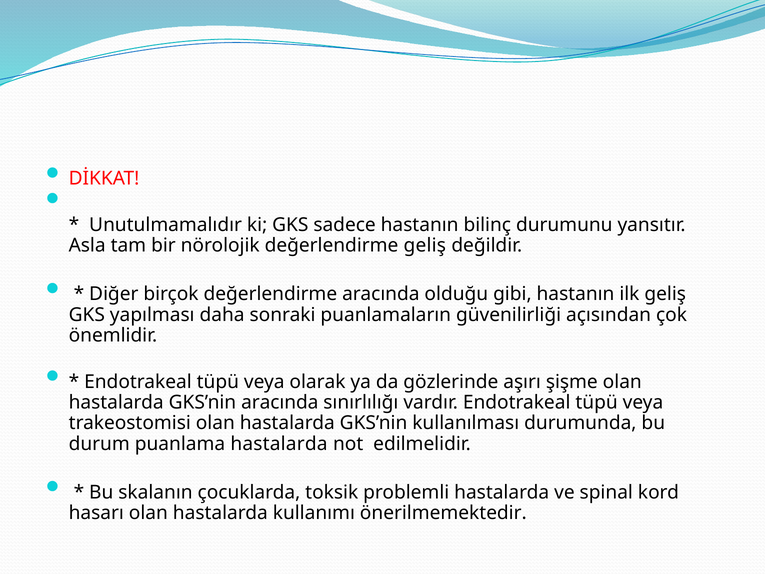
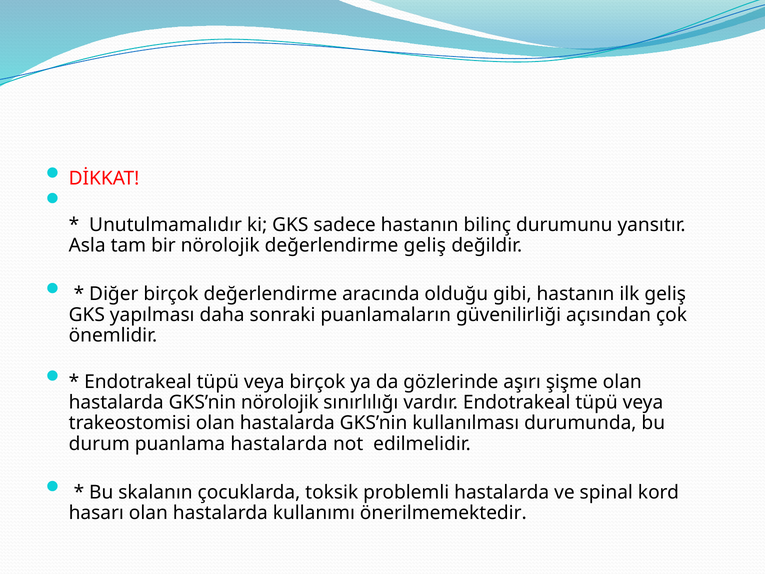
veya olarak: olarak -> birçok
GKS’nin aracında: aracında -> nörolojik
